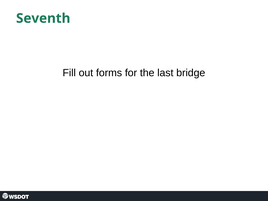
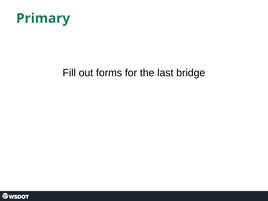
Seventh: Seventh -> Primary
